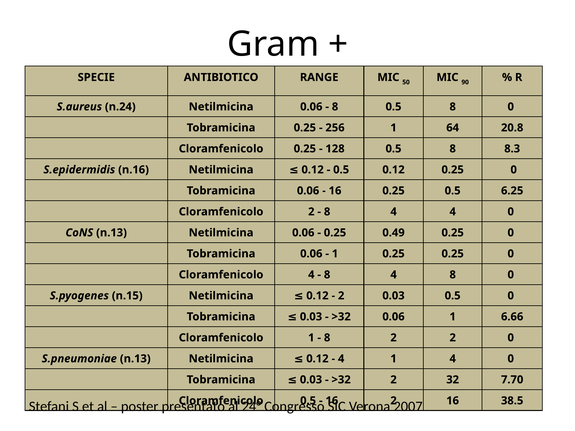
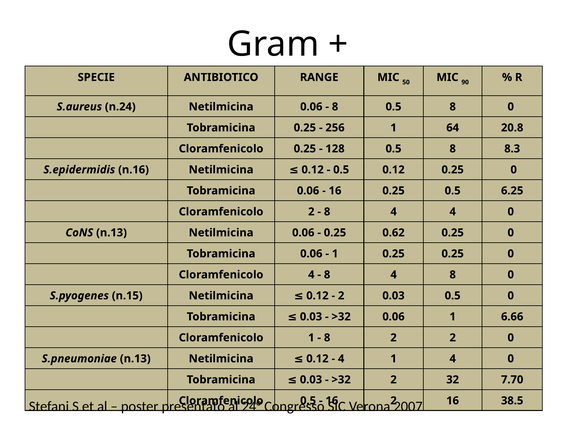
0.49: 0.49 -> 0.62
